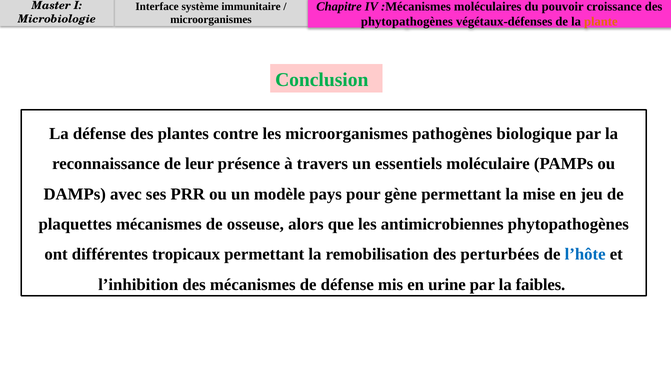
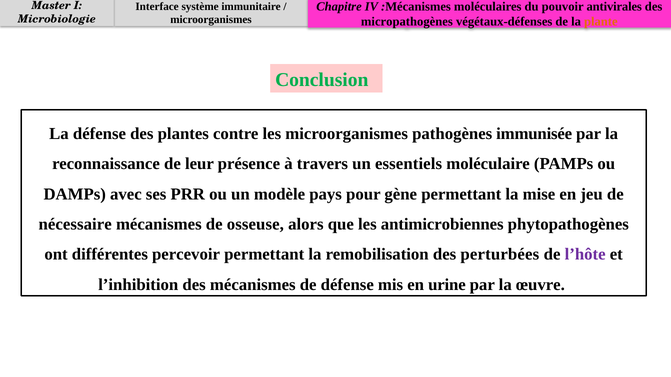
croissance: croissance -> antivirales
phytopathogènes at (407, 21): phytopathogènes -> micropathogènes
biologique: biologique -> immunisée
plaquettes: plaquettes -> nécessaire
tropicaux: tropicaux -> percevoir
l’hôte colour: blue -> purple
faibles: faibles -> œuvre
